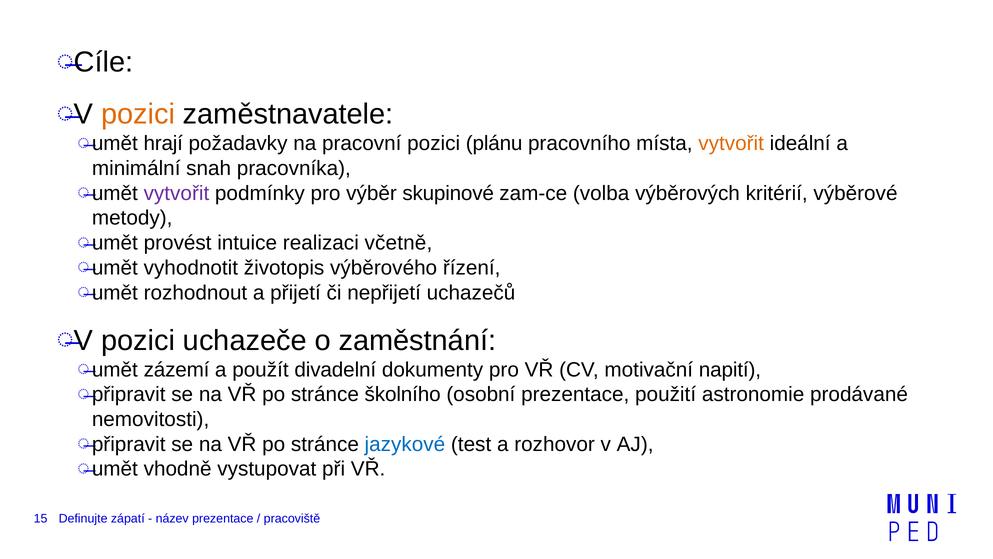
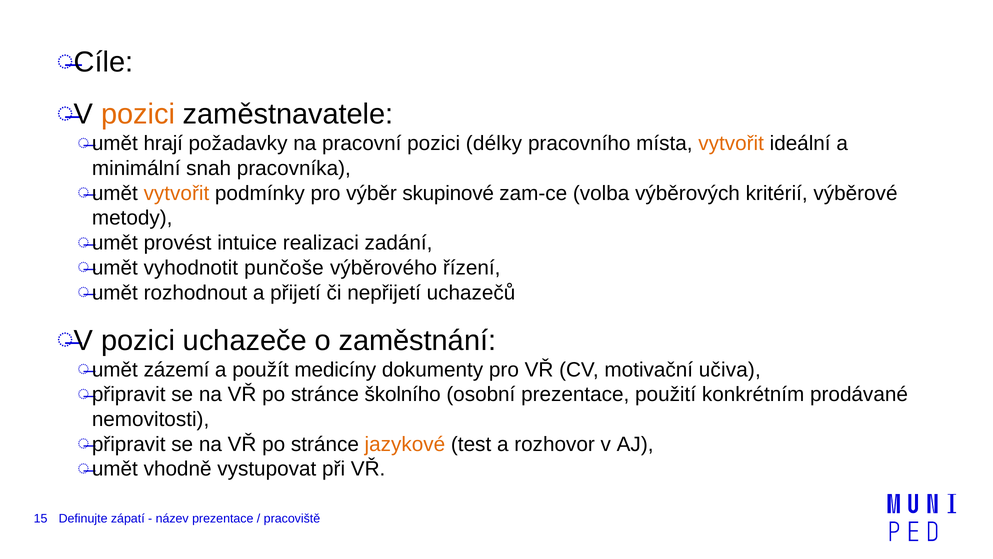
plánu: plánu -> délky
vytvořit at (176, 193) colour: purple -> orange
včetně: včetně -> zadání
životopis: životopis -> punčoše
divadelní: divadelní -> medicíny
napití: napití -> učiva
astronomie: astronomie -> konkrétním
jazykové colour: blue -> orange
